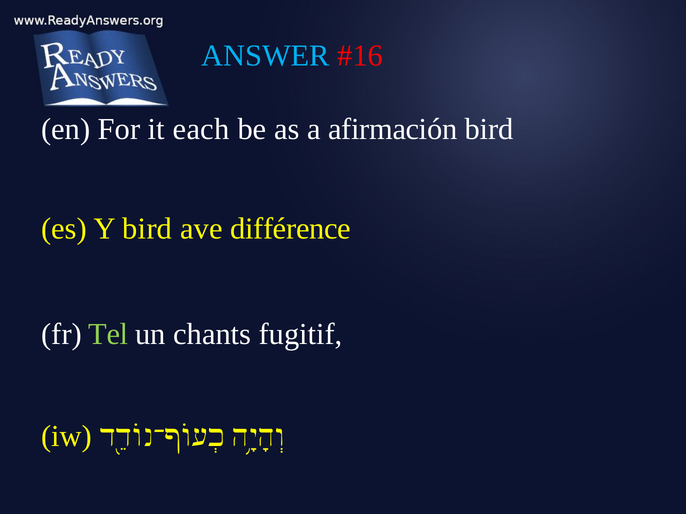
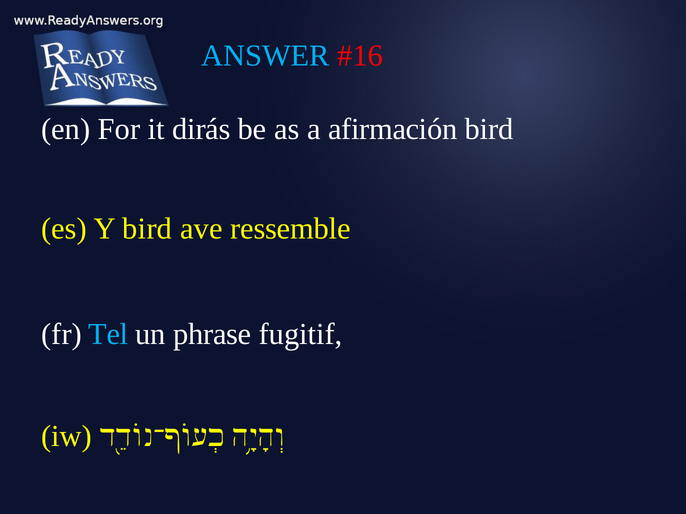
each: each -> dirás
différence: différence -> ressemble
Tel colour: light green -> light blue
chants: chants -> phrase
